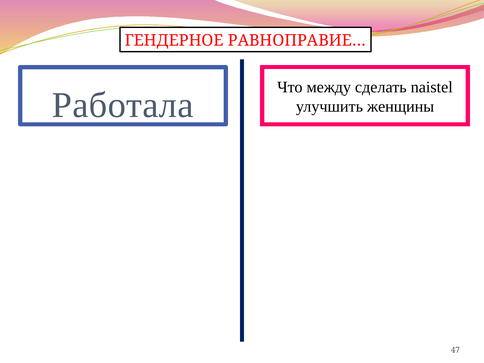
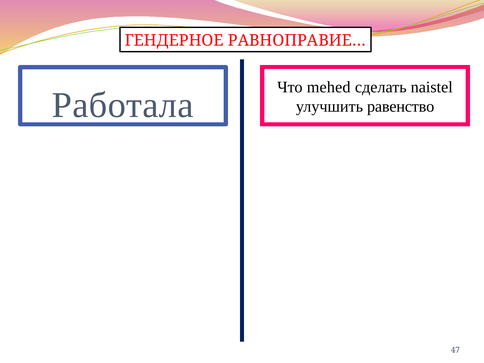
между: между -> mehed
женщины: женщины -> равенство
